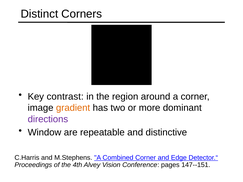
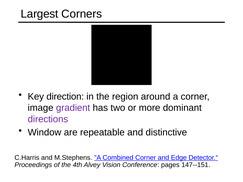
Distinct: Distinct -> Largest
contrast: contrast -> direction
gradient colour: orange -> purple
